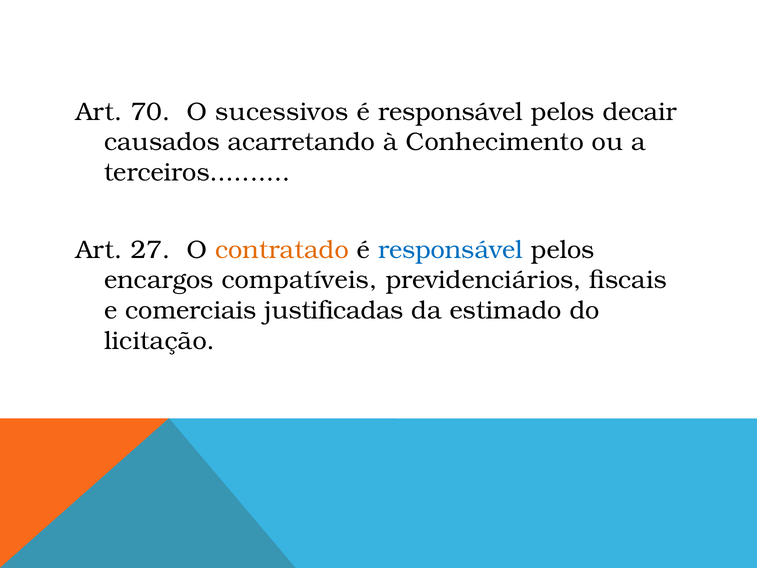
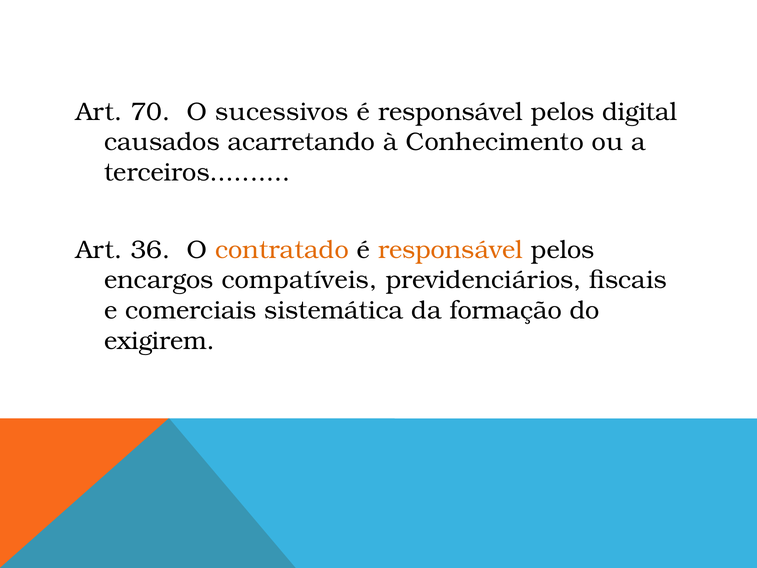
decair: decair -> digital
27: 27 -> 36
responsável at (450, 250) colour: blue -> orange
justificadas: justificadas -> sistemática
estimado: estimado -> formação
licitação: licitação -> exigirem
